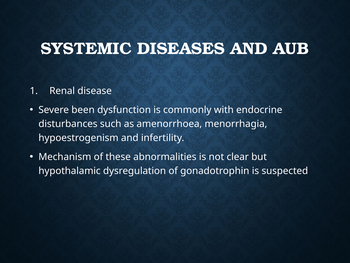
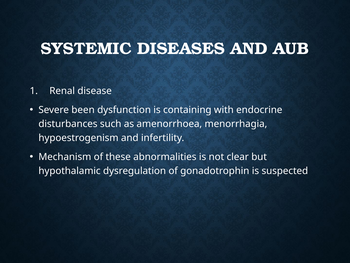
commonly: commonly -> containing
